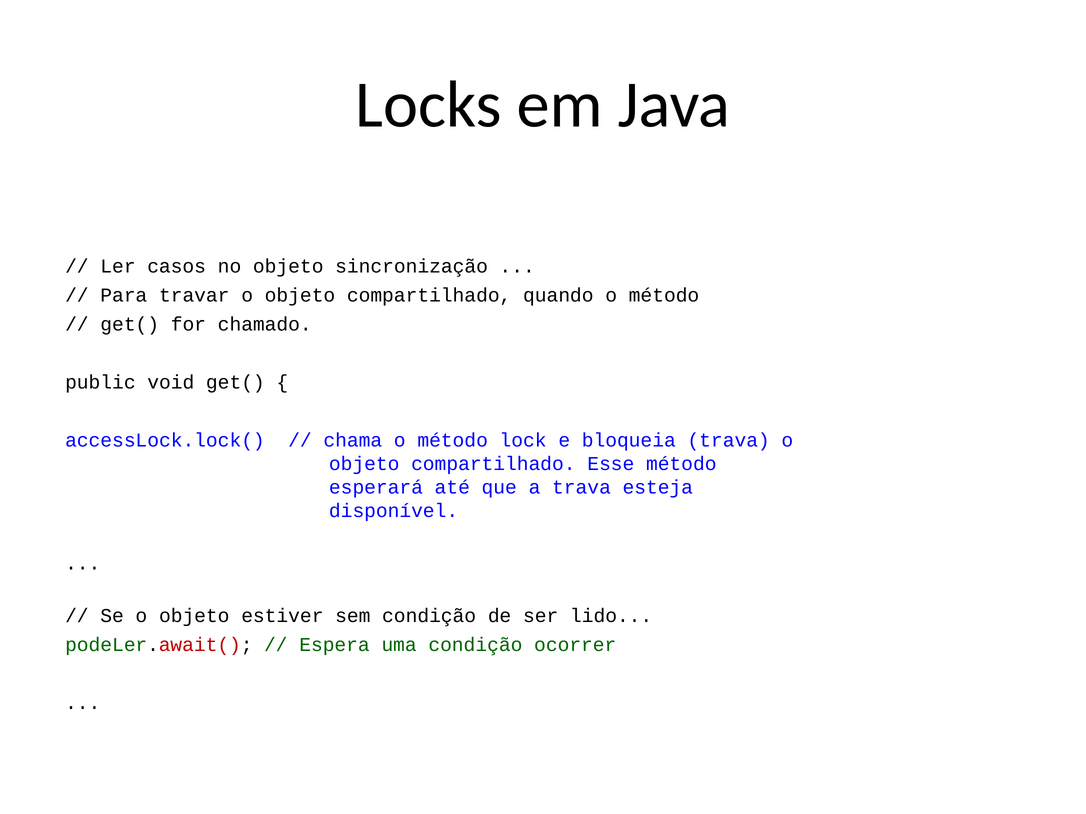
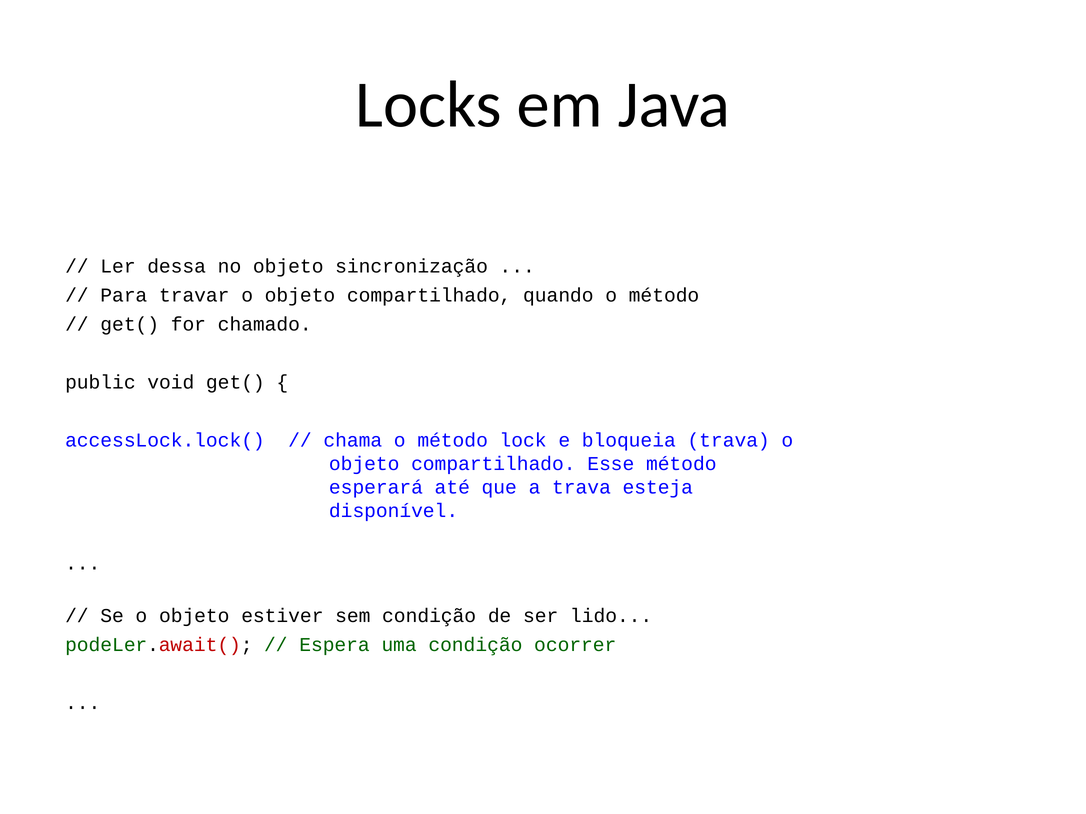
casos: casos -> dessa
